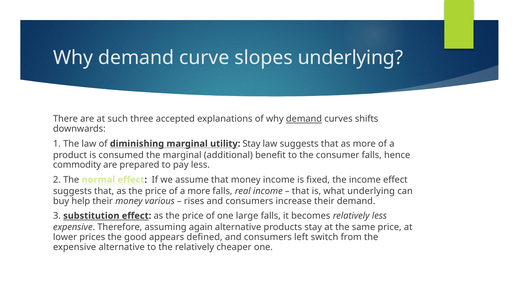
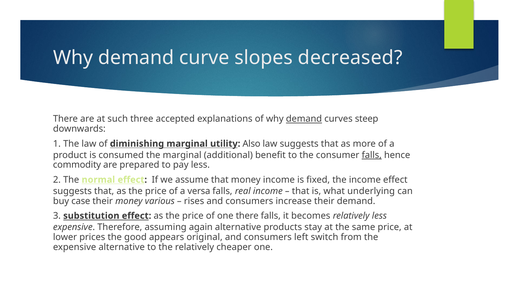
slopes underlying: underlying -> decreased
shifts: shifts -> steep
utility Stay: Stay -> Also
falls at (372, 155) underline: none -> present
a more: more -> versa
help: help -> case
one large: large -> there
defined: defined -> original
